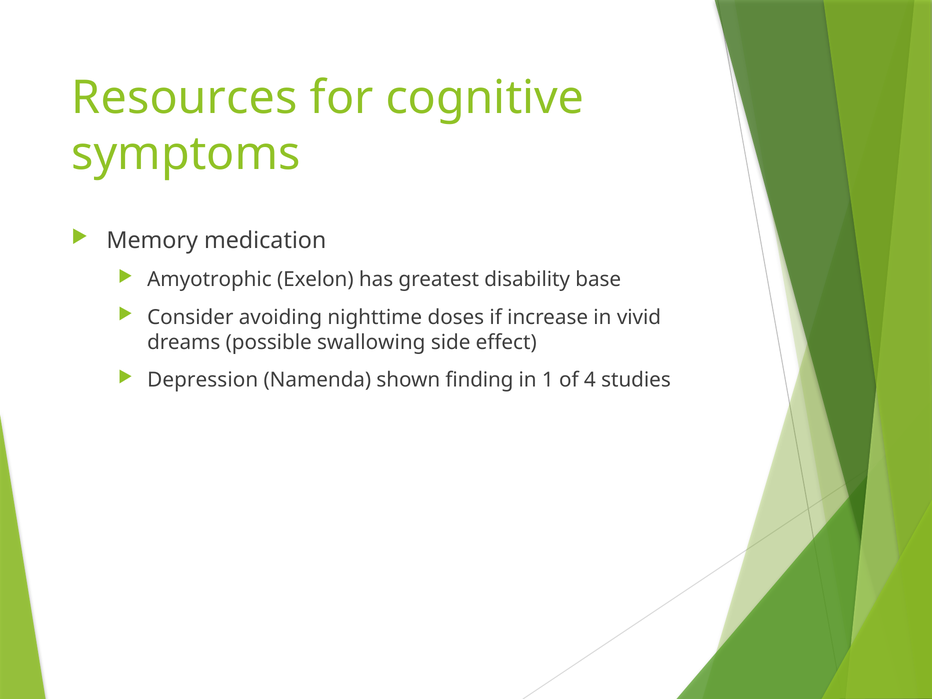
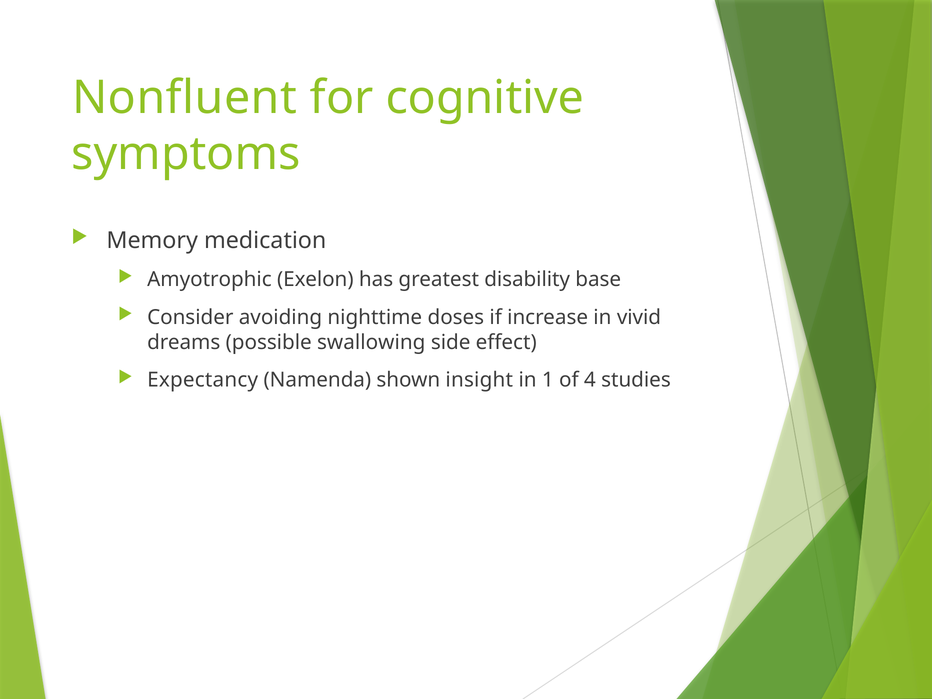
Resources: Resources -> Nonfluent
Depression: Depression -> Expectancy
finding: finding -> insight
